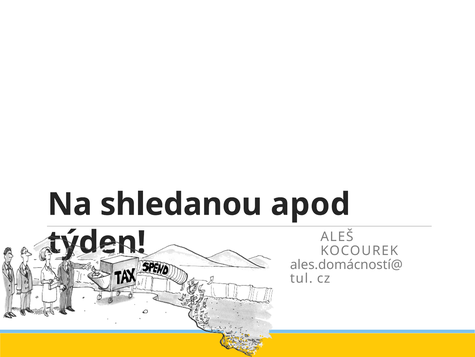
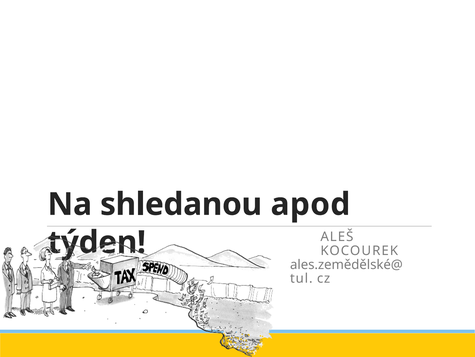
ales.domácností@: ales.domácností@ -> ales.zemědělské@
